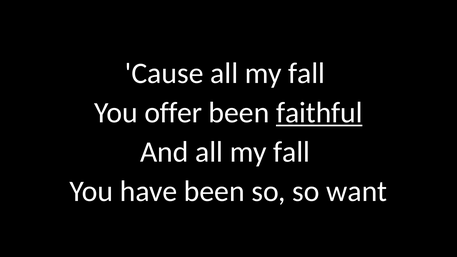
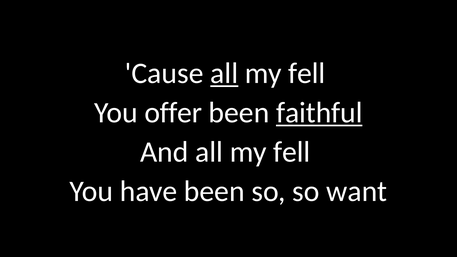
all at (224, 73) underline: none -> present
fall at (307, 73): fall -> fell
And all my fall: fall -> fell
